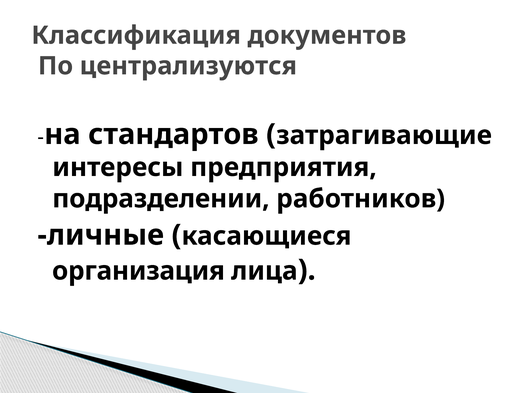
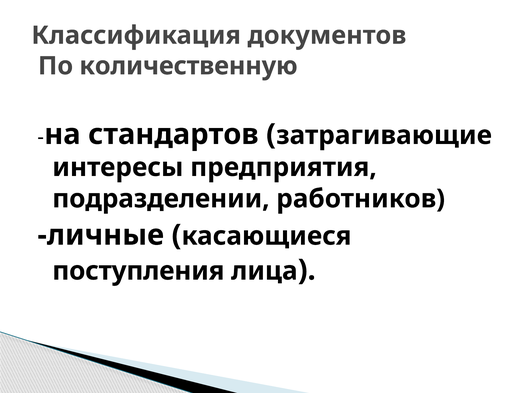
централизуются: централизуются -> количественную
организация: организация -> поступления
